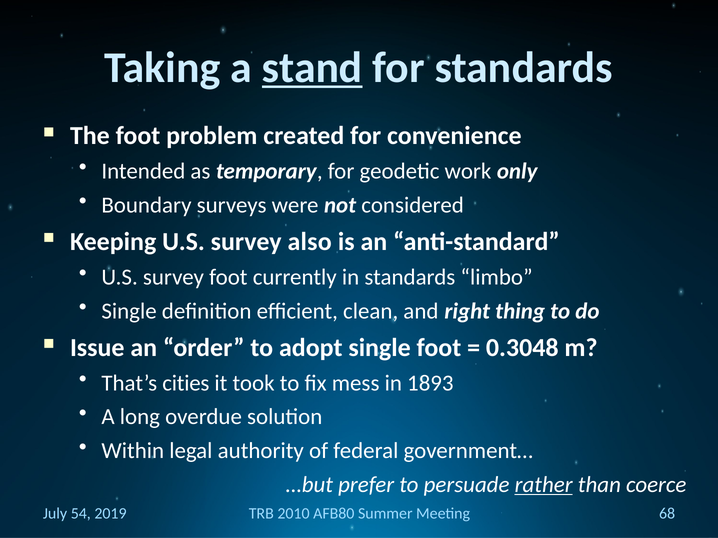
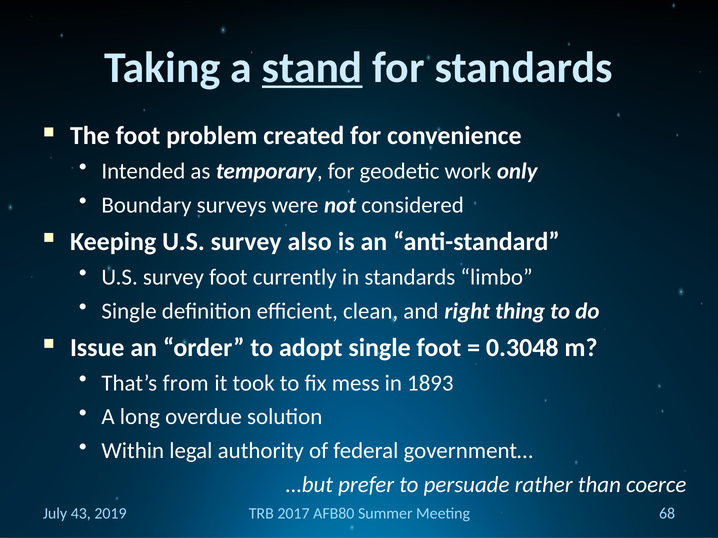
cities: cities -> from
rather underline: present -> none
54: 54 -> 43
2010: 2010 -> 2017
